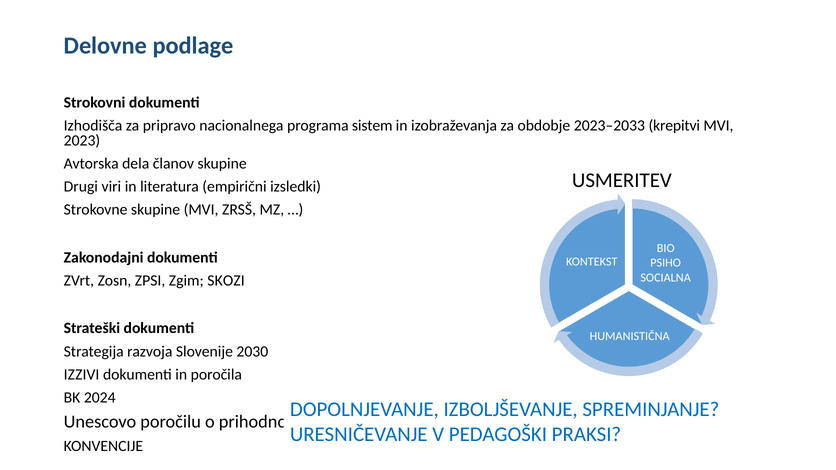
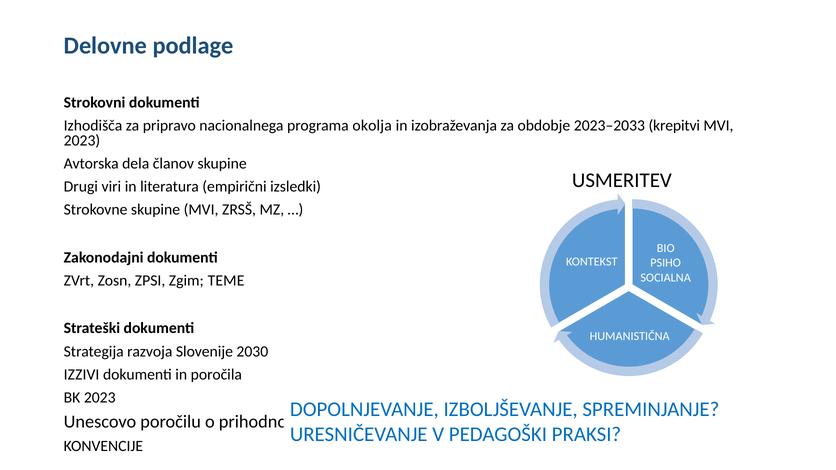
sistem: sistem -> okolja
SKOZI: SKOZI -> TEME
BK 2024: 2024 -> 2023
